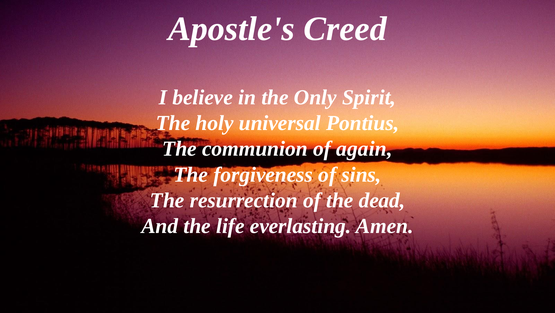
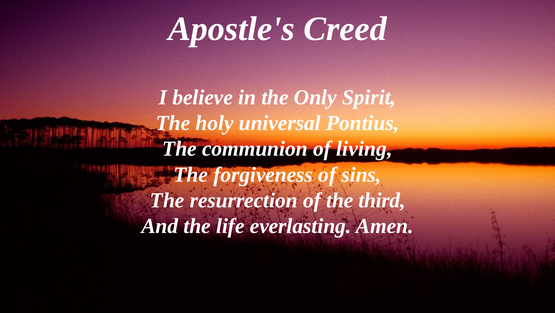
again: again -> living
dead: dead -> third
